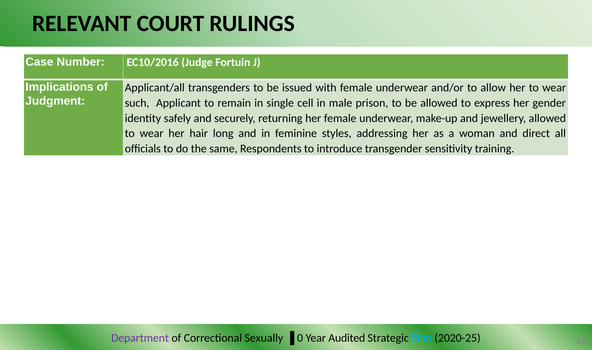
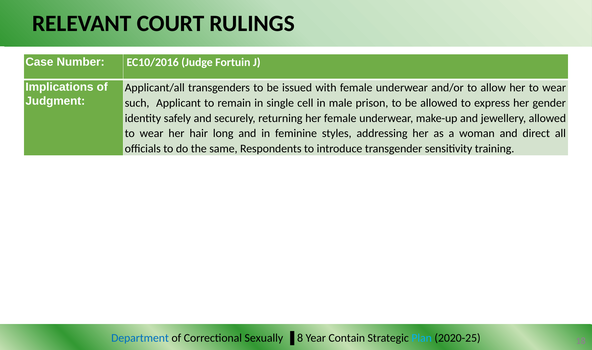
Department colour: purple -> blue
0: 0 -> 8
Audited: Audited -> Contain
